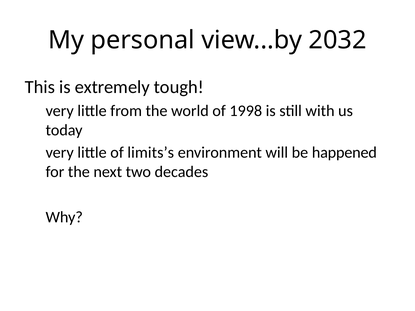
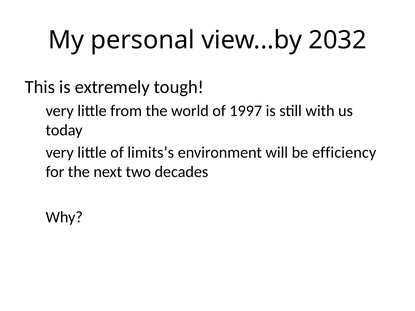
1998: 1998 -> 1997
happened: happened -> efficiency
